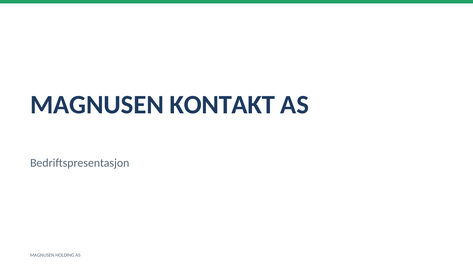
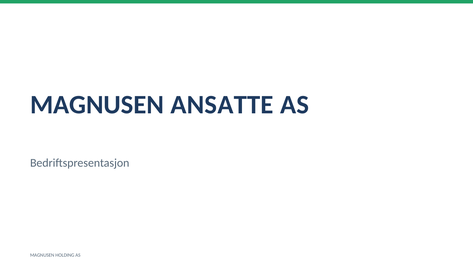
KONTAKT: KONTAKT -> ANSATTE
